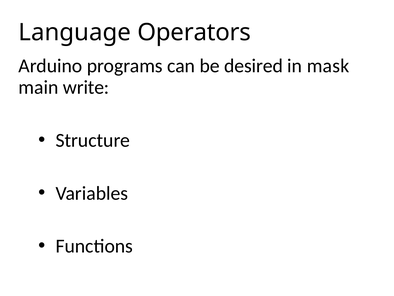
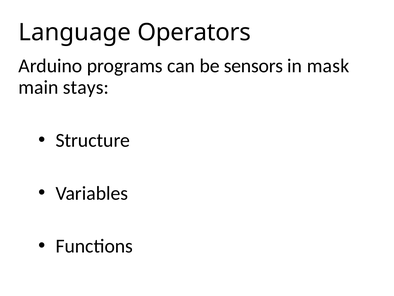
desired: desired -> sensors
write: write -> stays
